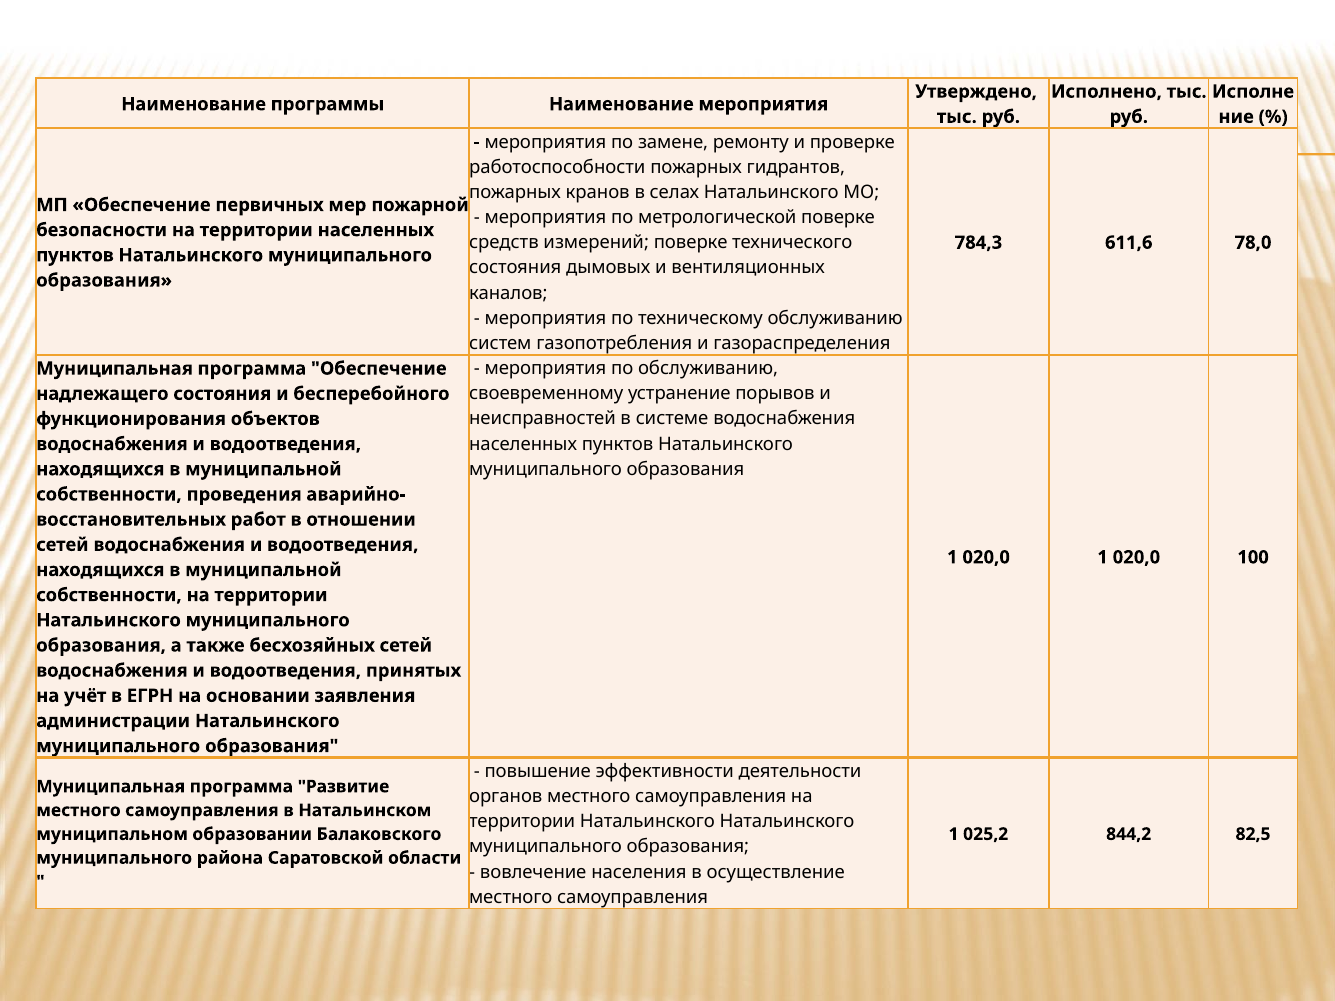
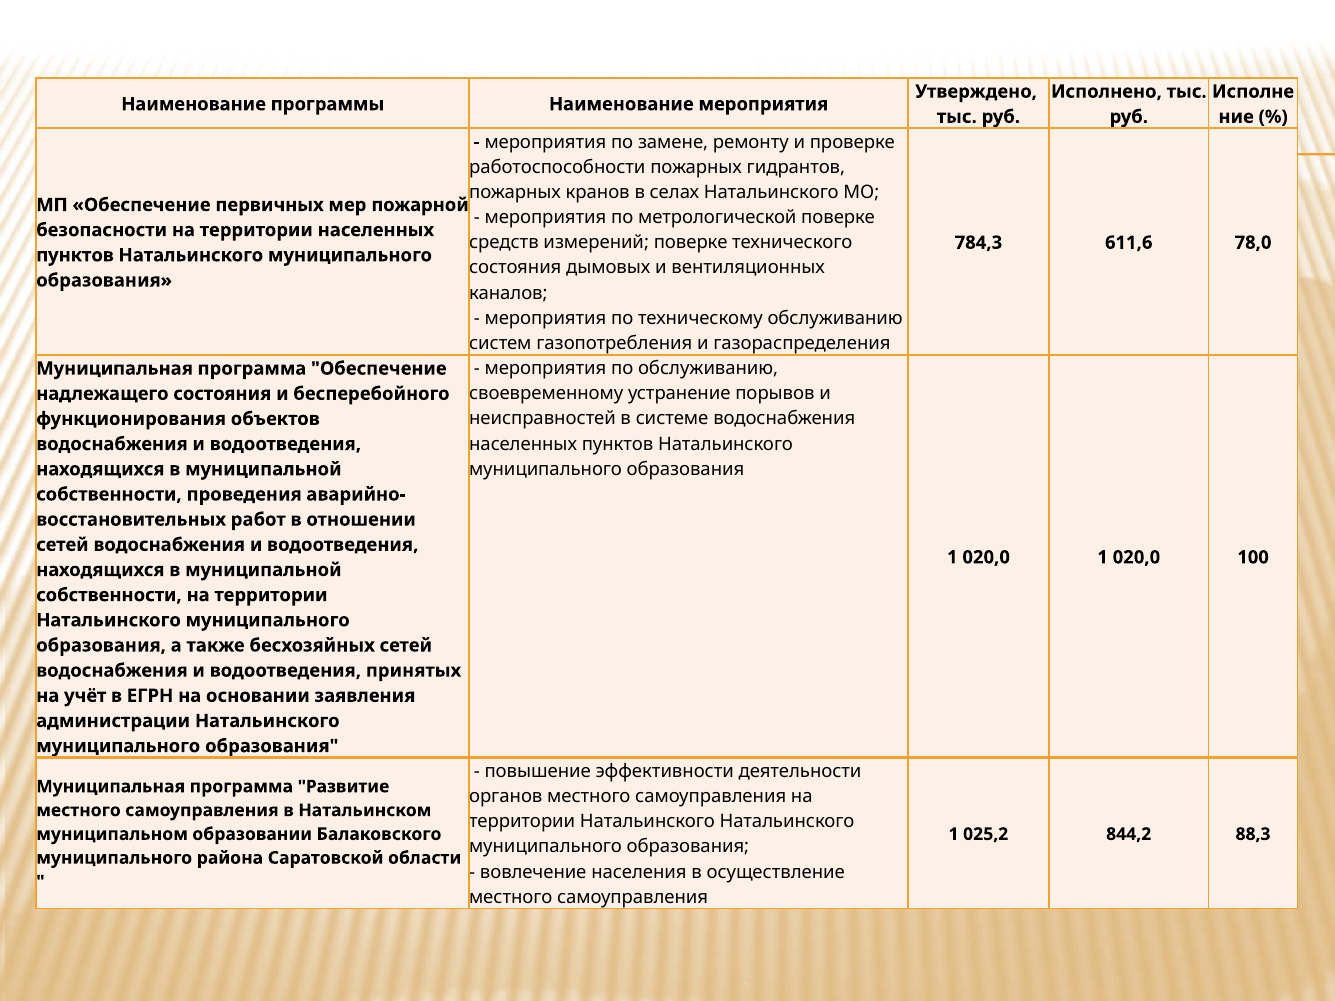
82,5: 82,5 -> 88,3
